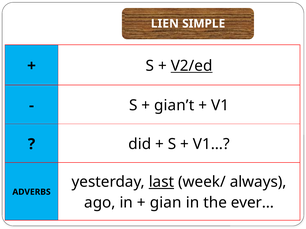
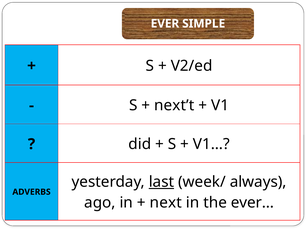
LIEN: LIEN -> EVER
V2/ed underline: present -> none
gian’t: gian’t -> next’t
gian: gian -> next
